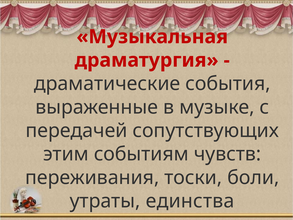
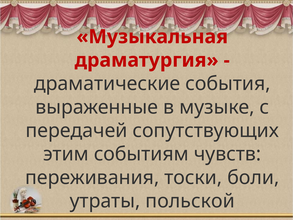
единства: единства -> польской
